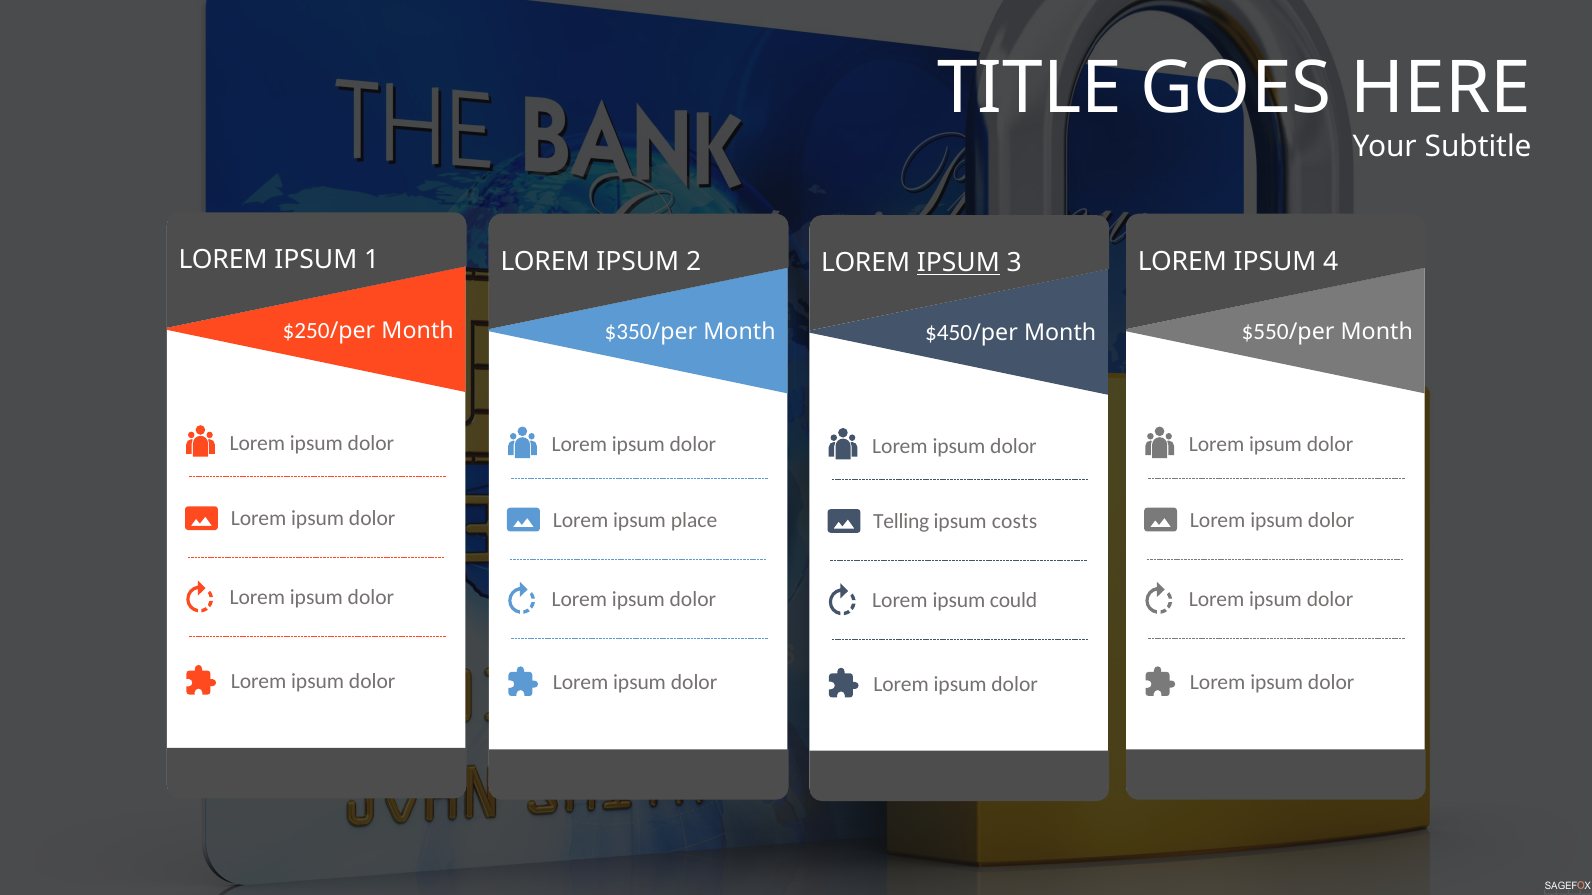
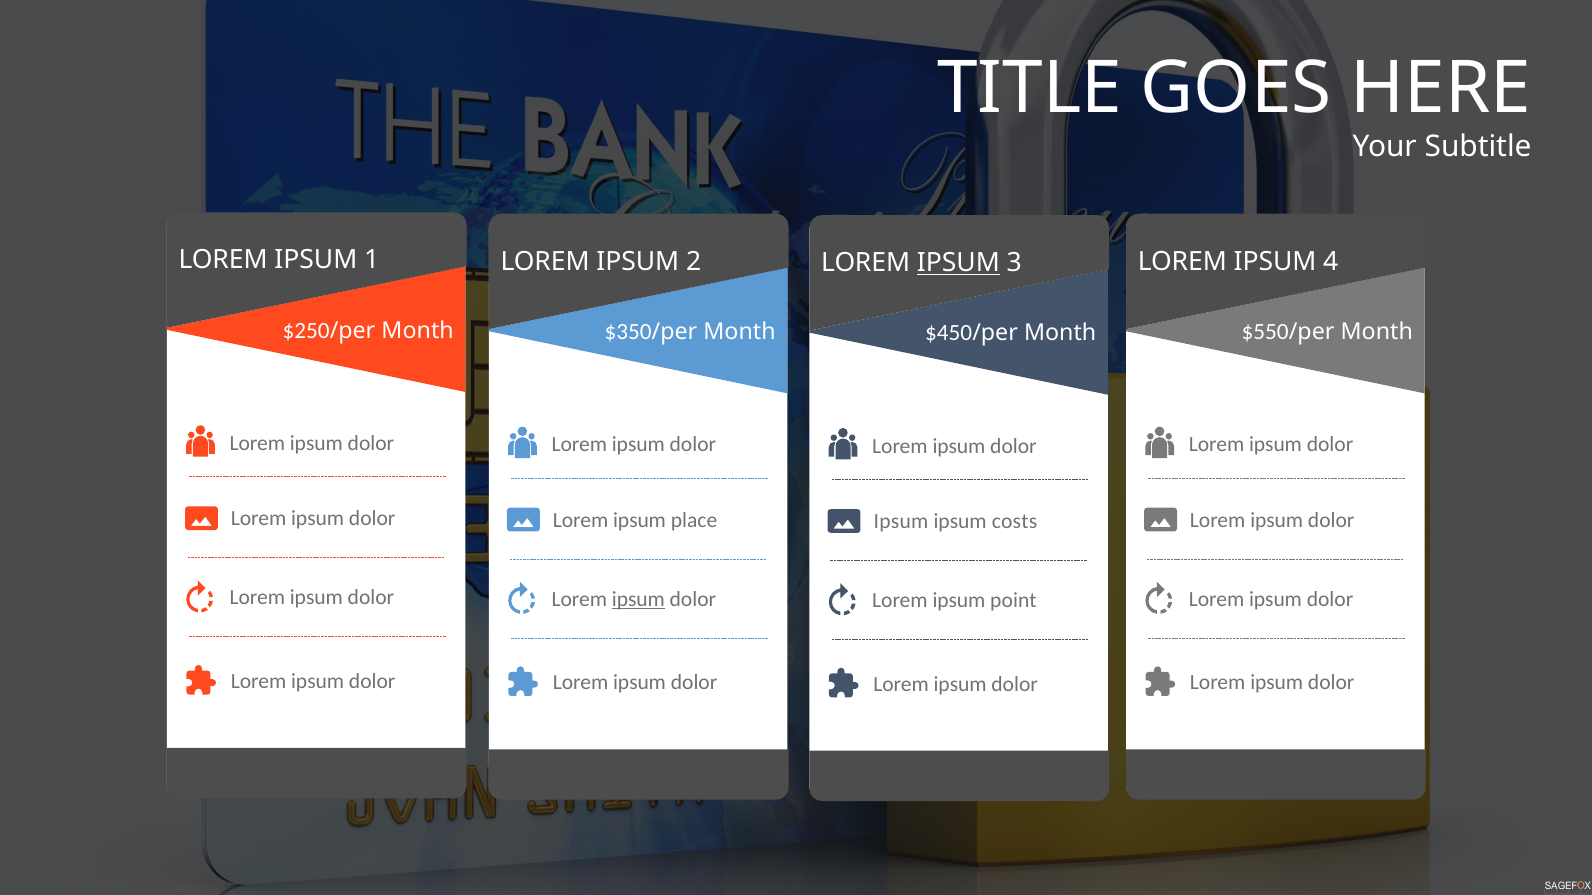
Telling at (901, 522): Telling -> Ipsum
ipsum at (638, 599) underline: none -> present
could: could -> point
